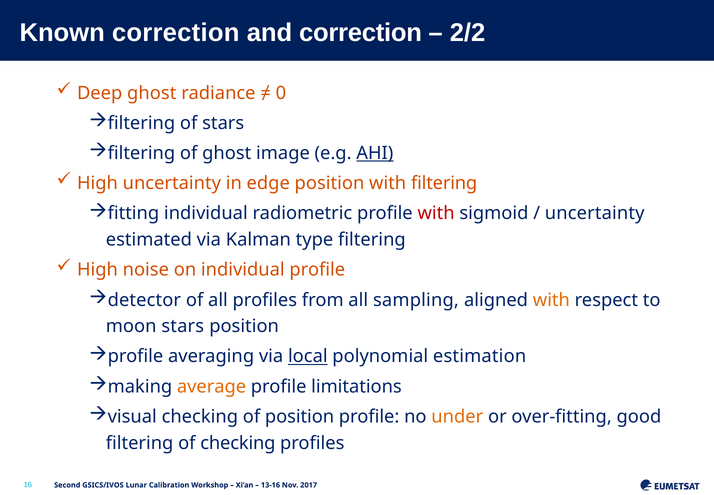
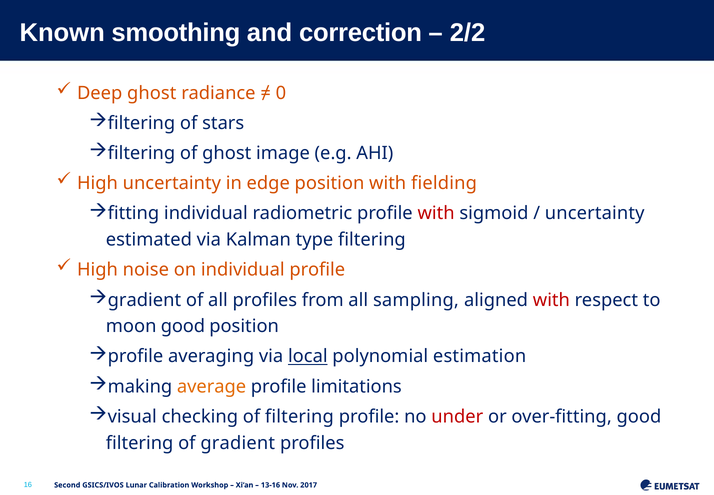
Known correction: correction -> smoothing
AHI underline: present -> none
with filtering: filtering -> fielding
detector at (144, 300): detector -> gradient
with at (551, 300) colour: orange -> red
moon stars: stars -> good
of position: position -> filtering
under colour: orange -> red
of checking: checking -> gradient
